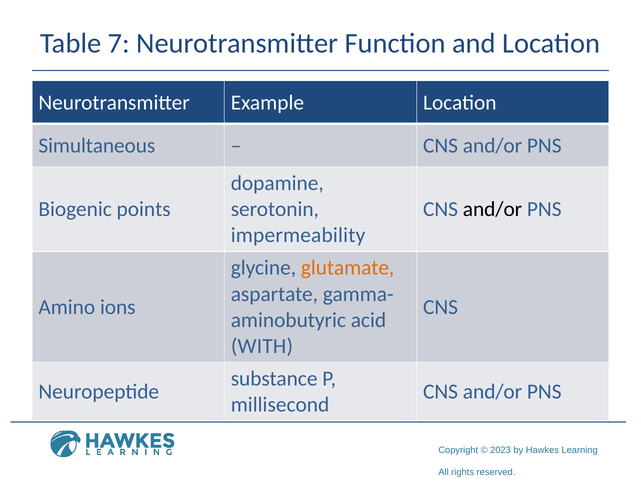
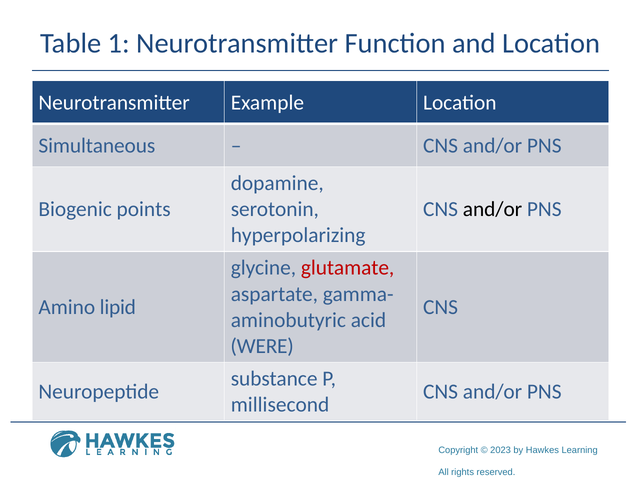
7: 7 -> 1
impermeability: impermeability -> hyperpolarizing
glutamate colour: orange -> red
ions: ions -> lipid
WITH: WITH -> WERE
